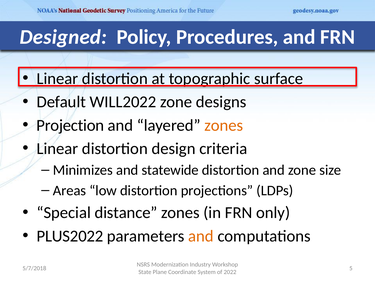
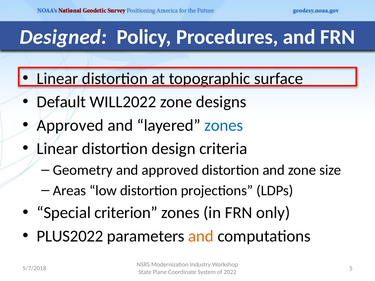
Projection at (70, 125): Projection -> Approved
zones at (224, 125) colour: orange -> blue
Minimizes: Minimizes -> Geometry
and statewide: statewide -> approved
distance: distance -> criterion
